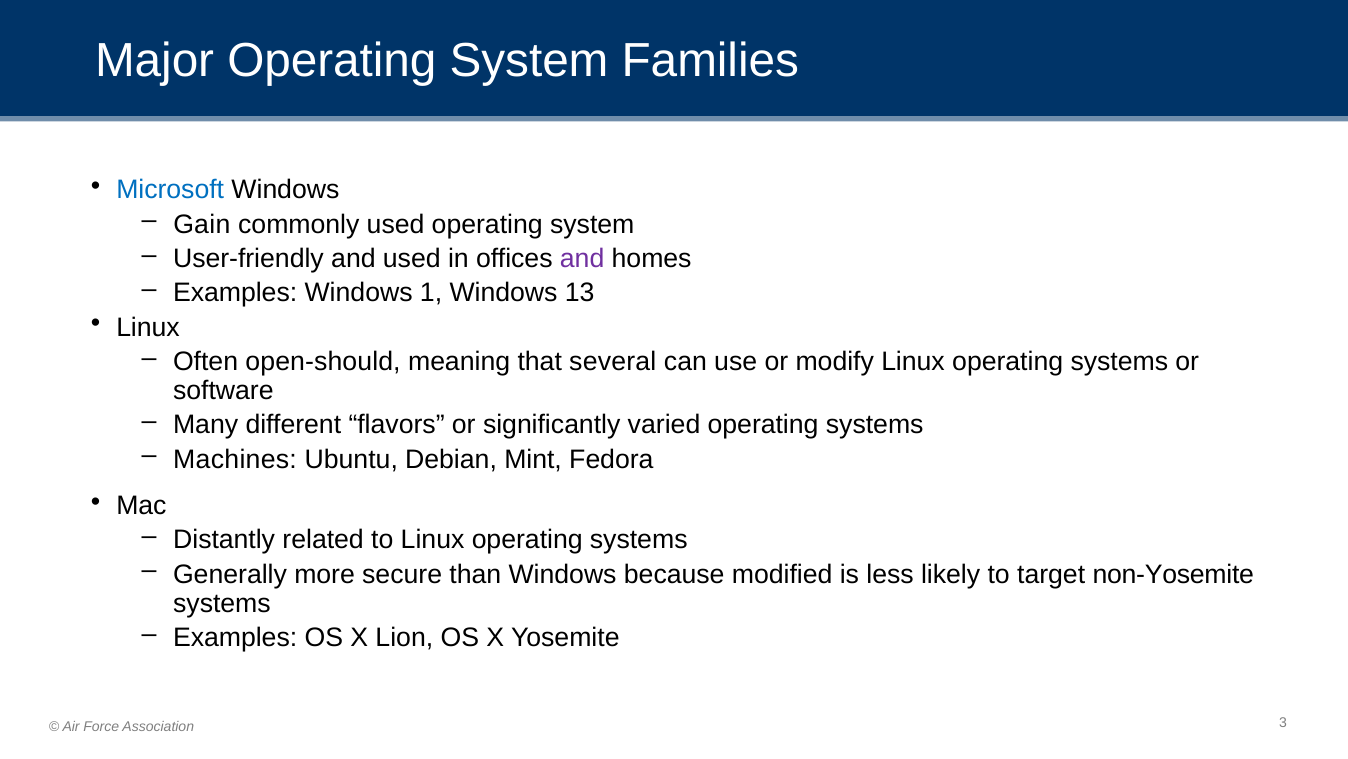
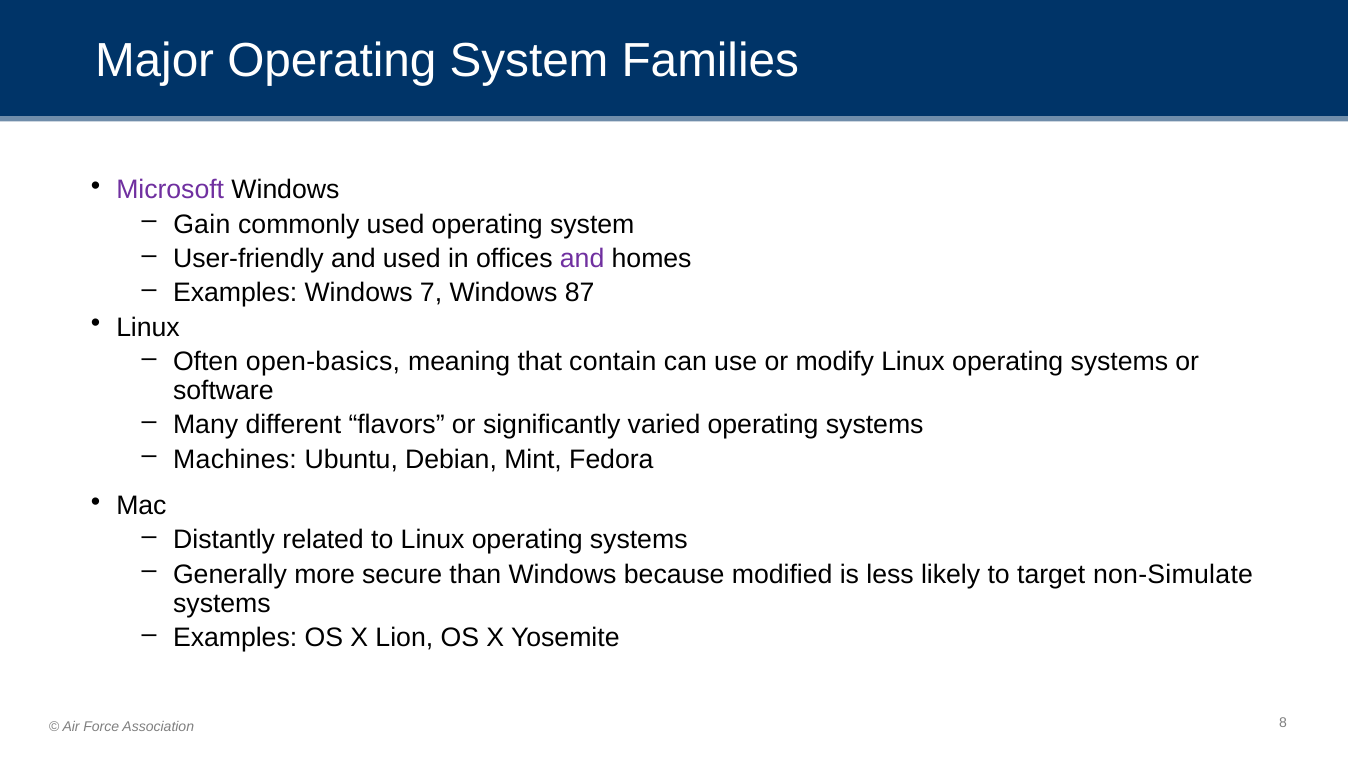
Microsoft colour: blue -> purple
1: 1 -> 7
13: 13 -> 87
open-should: open-should -> open-basics
several: several -> contain
non-Yosemite: non-Yosemite -> non-Simulate
3: 3 -> 8
